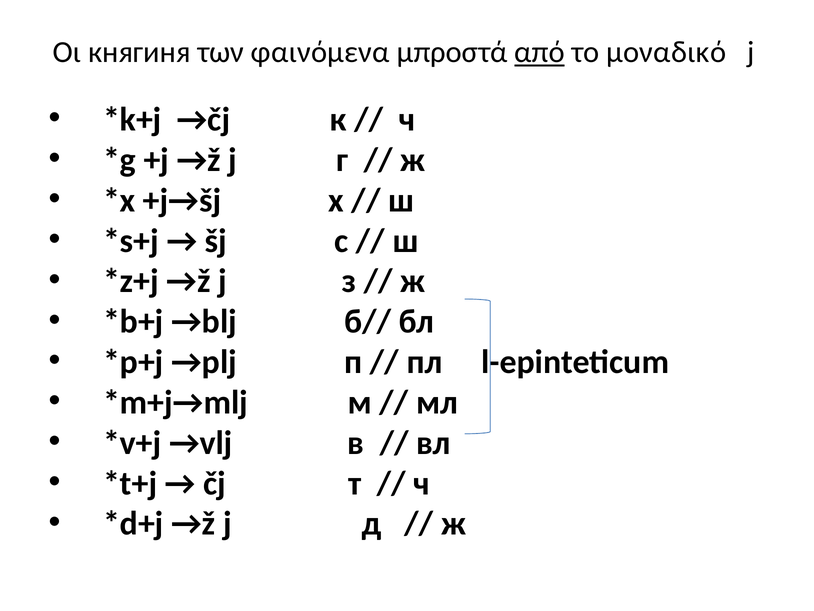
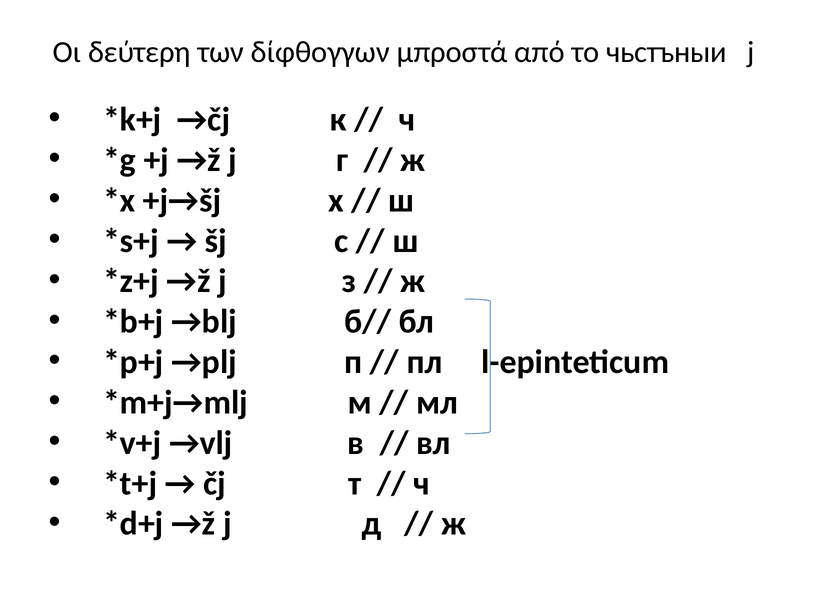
княгиня: княгиня -> δεύτερη
φαινόμενα: φαινόμενα -> δίφθογγων
από underline: present -> none
μοναδικό: μοναδικό -> чьстъныи
